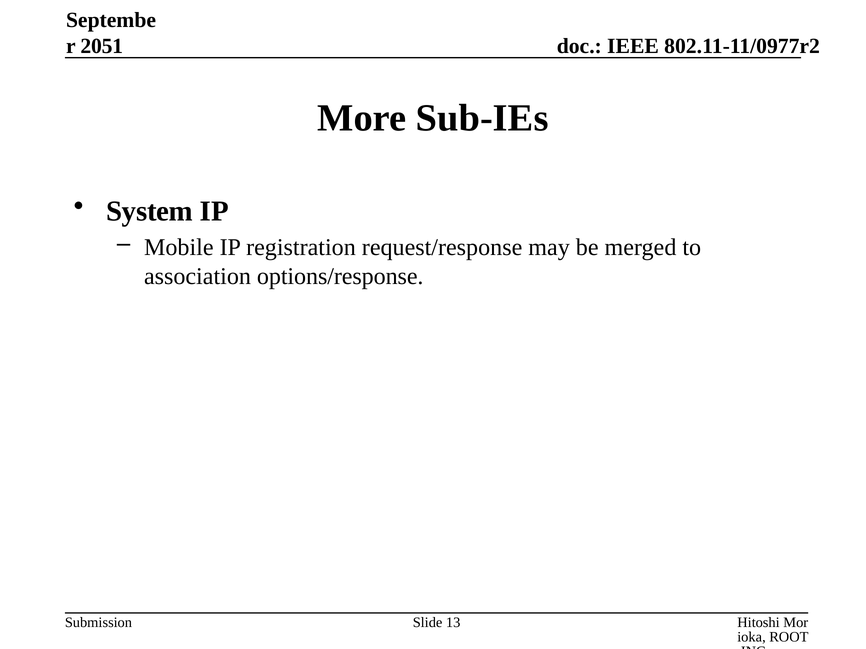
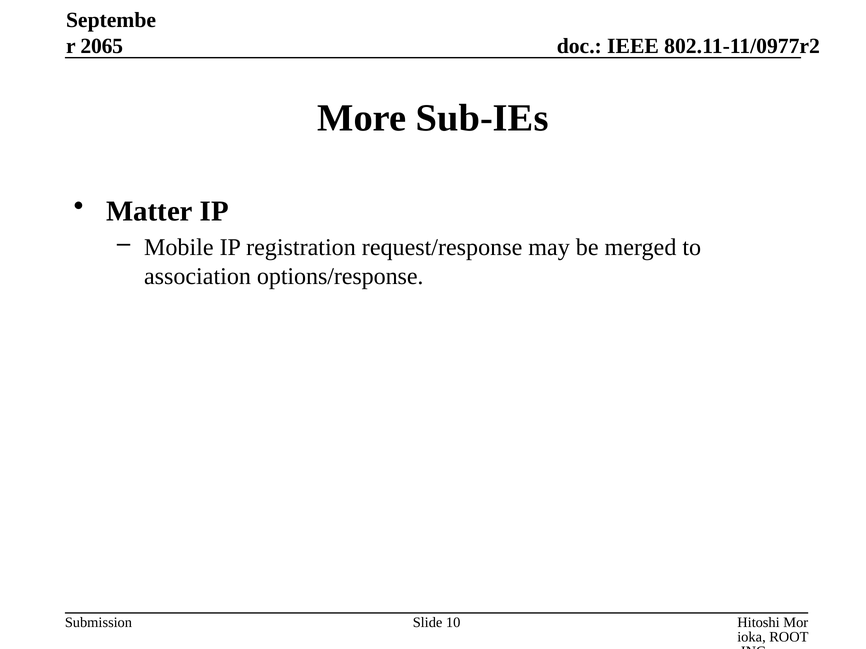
2051: 2051 -> 2065
System: System -> Matter
13: 13 -> 10
